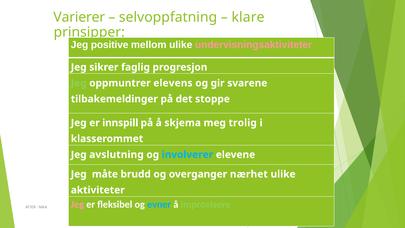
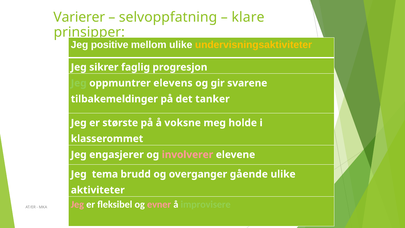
undervisningsaktiviteter colour: pink -> yellow
stoppe: stoppe -> tanker
innspill: innspill -> største
skjema: skjema -> voksne
trolig: trolig -> holde
avslutning: avslutning -> engasjerer
involverer colour: light blue -> pink
måte: måte -> tema
nærhet: nærhet -> gående
evner colour: light blue -> pink
